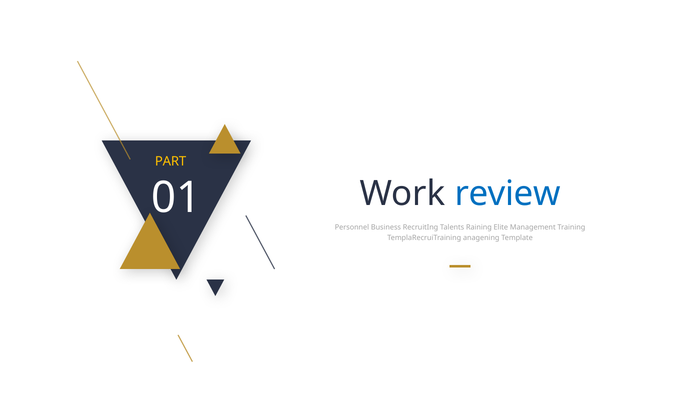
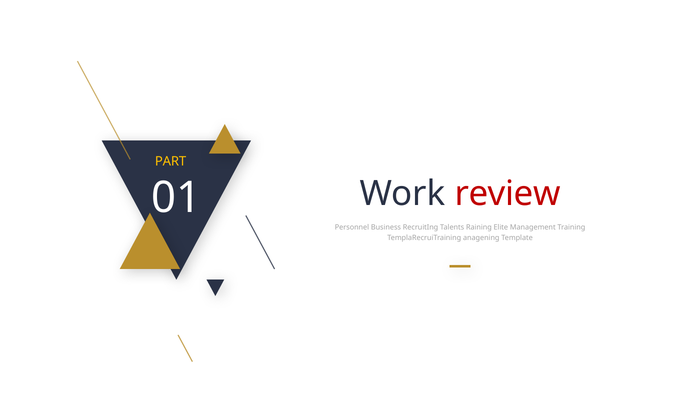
review colour: blue -> red
